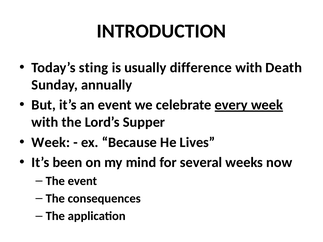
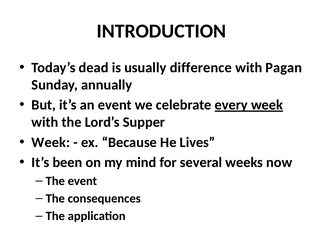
sting: sting -> dead
Death: Death -> Pagan
